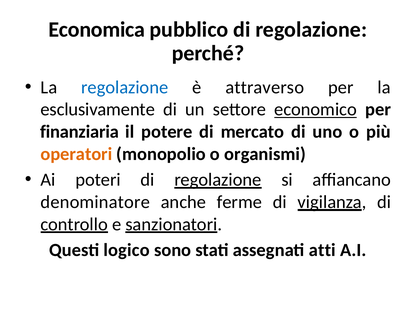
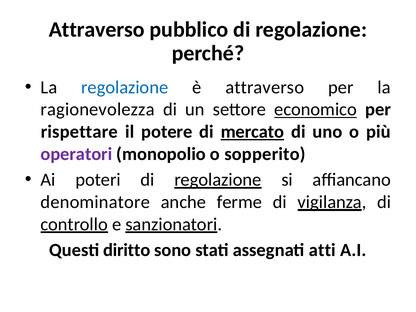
Economica at (97, 29): Economica -> Attraverso
esclusivamente: esclusivamente -> ragionevolezza
finanziaria: finanziaria -> rispettare
mercato underline: none -> present
operatori colour: orange -> purple
organismi: organismi -> sopperito
logico: logico -> diritto
